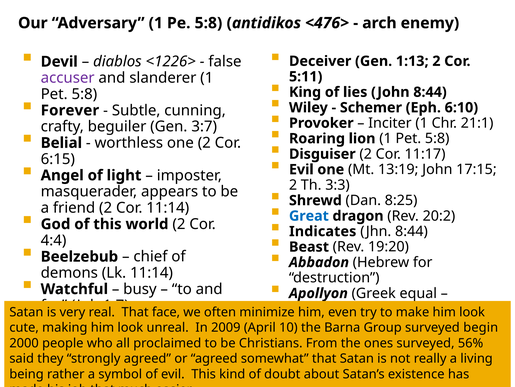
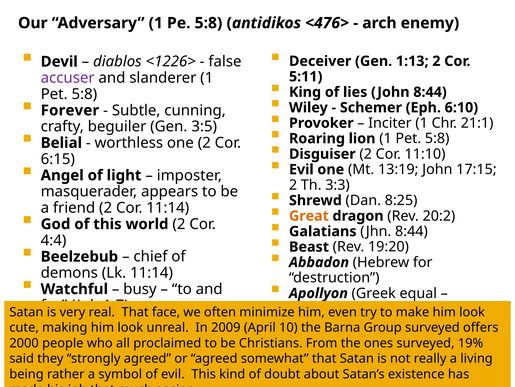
3:7: 3:7 -> 3:5
11:17: 11:17 -> 11:10
Great colour: blue -> orange
Indicates: Indicates -> Galatians
begin: begin -> offers
56%: 56% -> 19%
